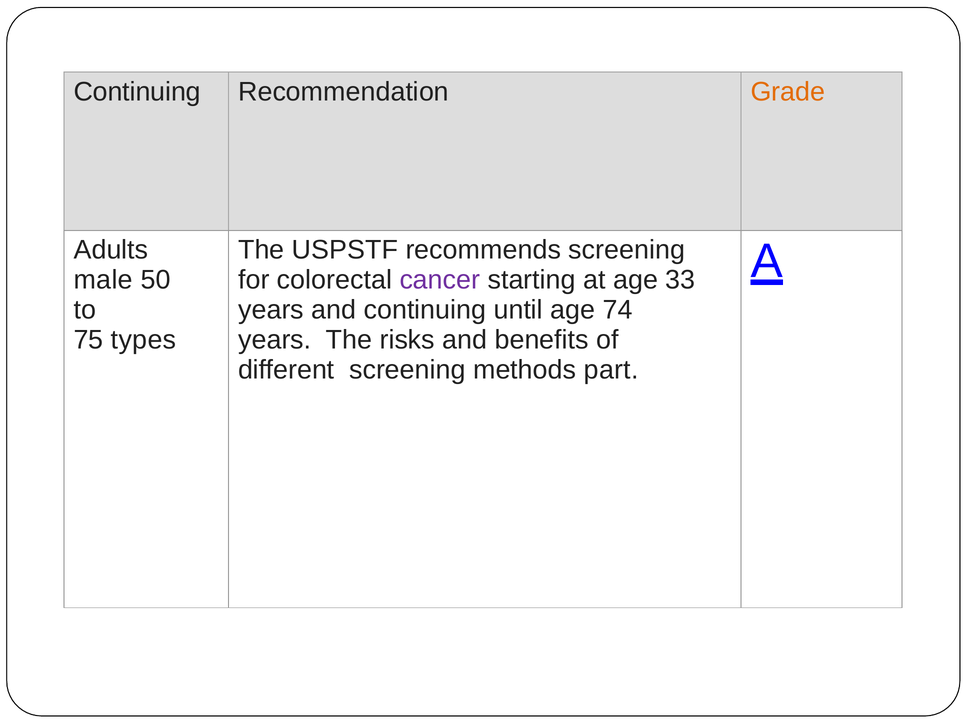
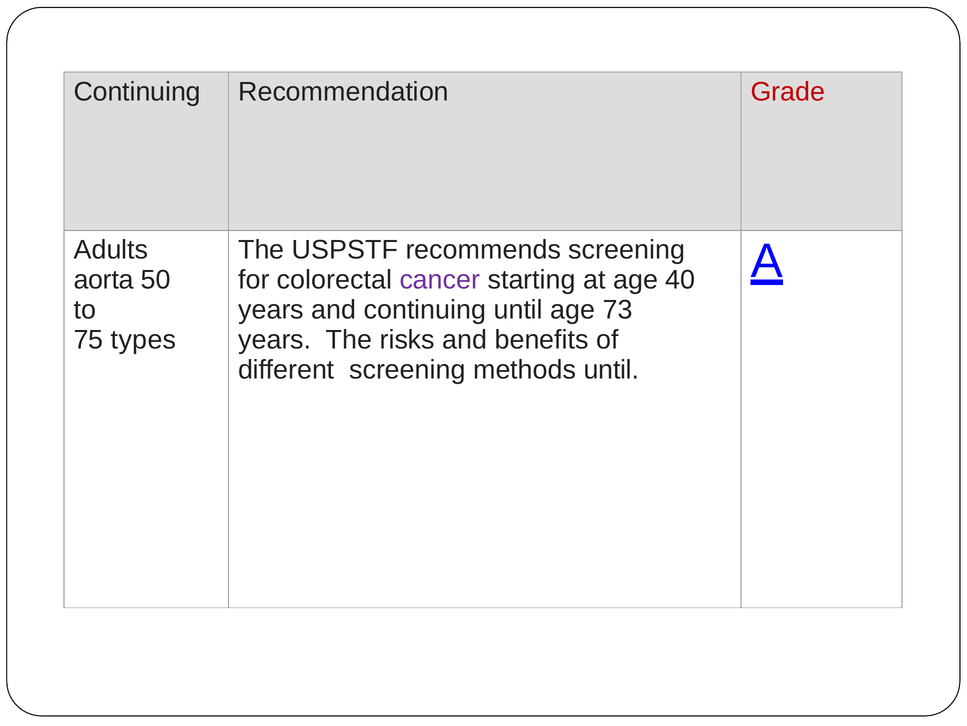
Grade colour: orange -> red
male: male -> aorta
33: 33 -> 40
74: 74 -> 73
methods part: part -> until
